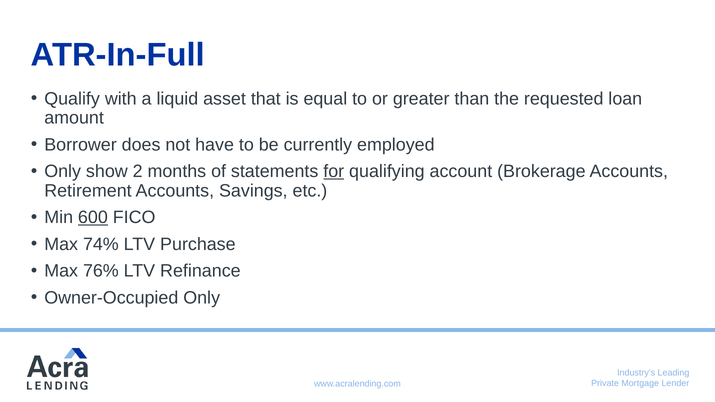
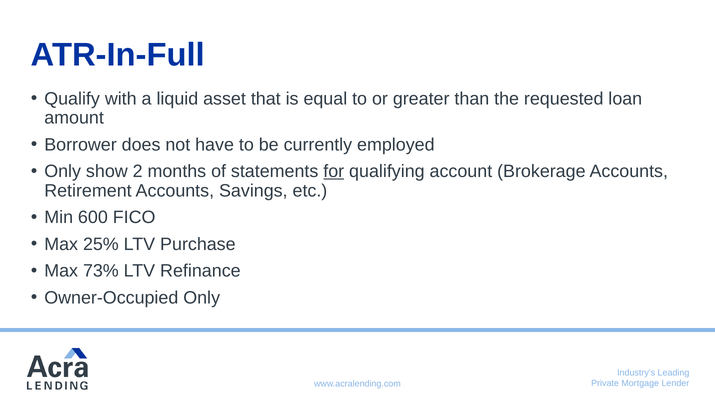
600 underline: present -> none
74%: 74% -> 25%
76%: 76% -> 73%
